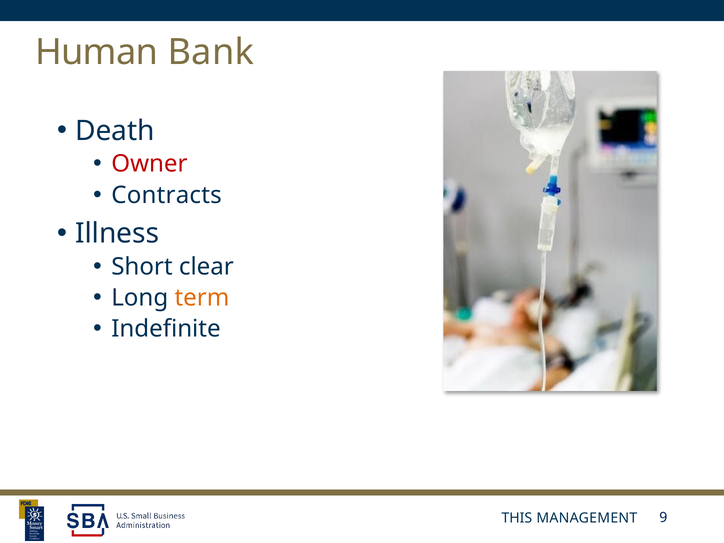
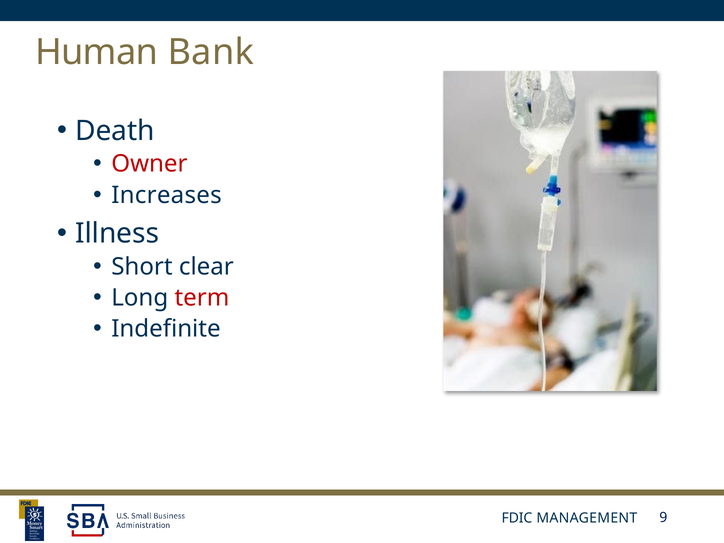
Contracts: Contracts -> Increases
term colour: orange -> red
THIS: THIS -> FDIC
